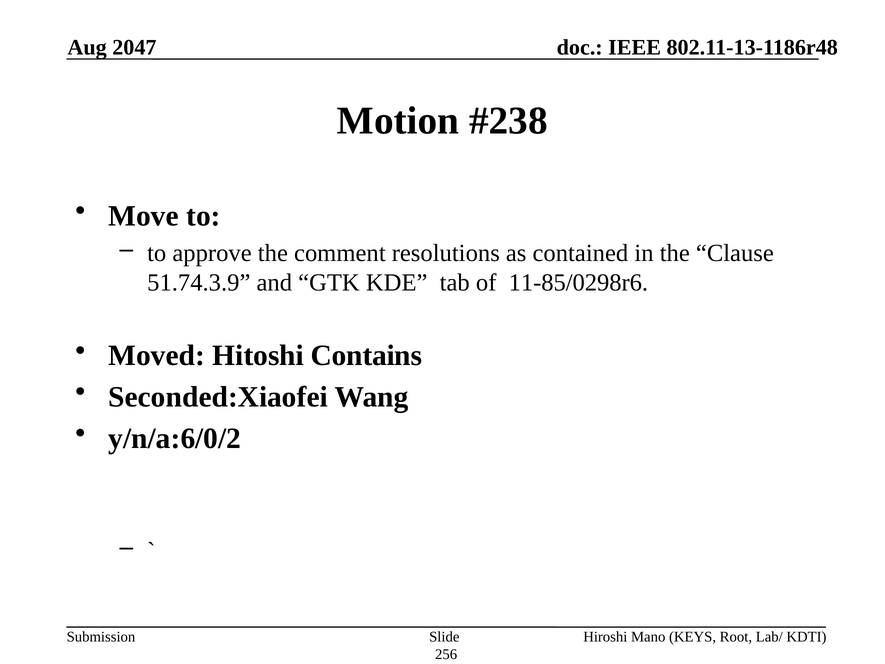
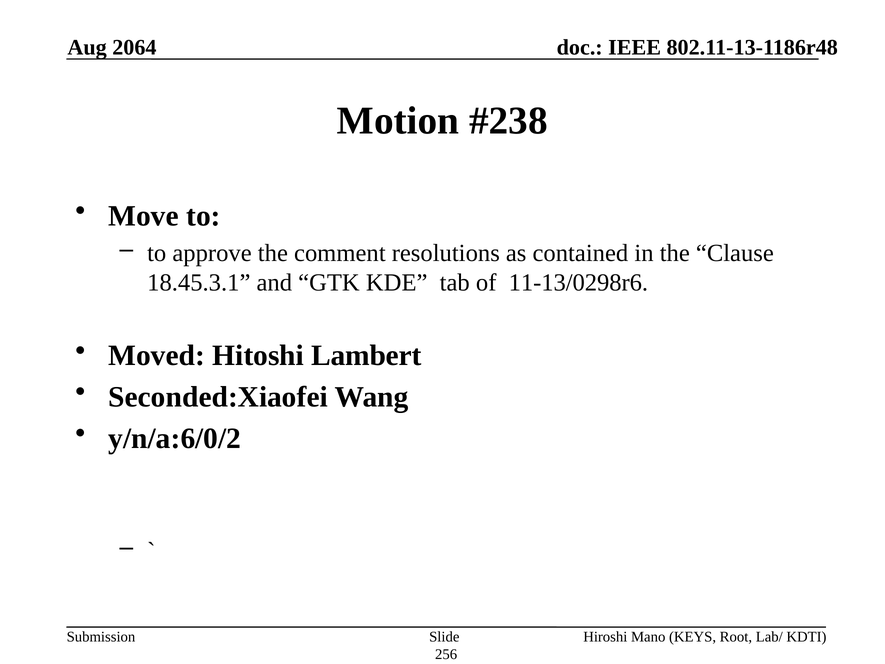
2047: 2047 -> 2064
51.74.3.9: 51.74.3.9 -> 18.45.3.1
11-85/0298r6: 11-85/0298r6 -> 11-13/0298r6
Contains: Contains -> Lambert
